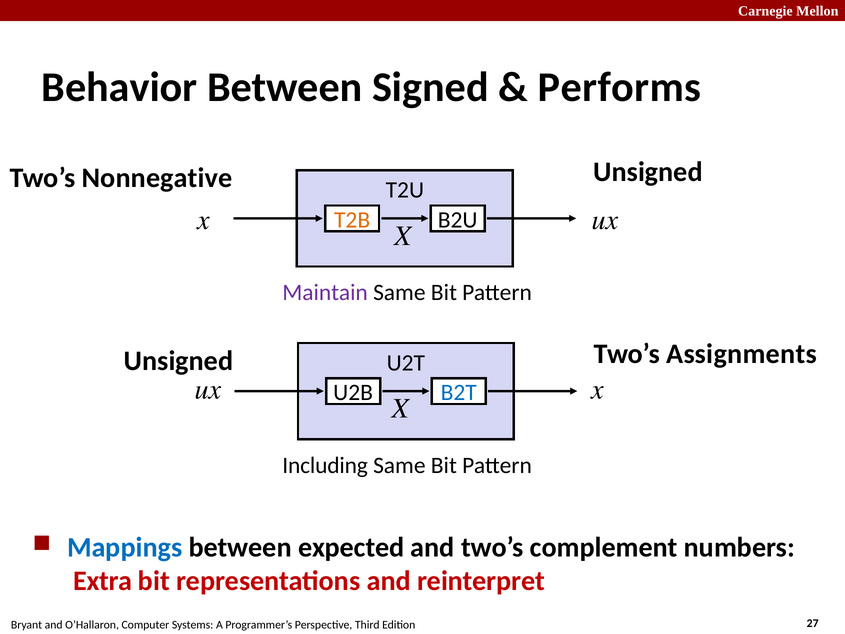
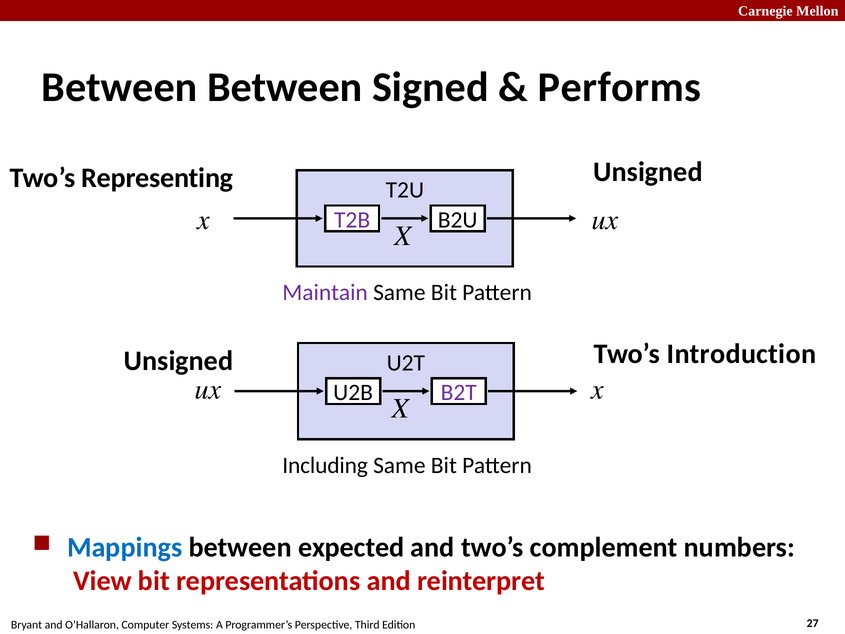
Behavior at (119, 87): Behavior -> Between
Nonnegative: Nonnegative -> Representing
T2B colour: orange -> purple
Assignments: Assignments -> Introduction
B2T colour: blue -> purple
Extra: Extra -> View
